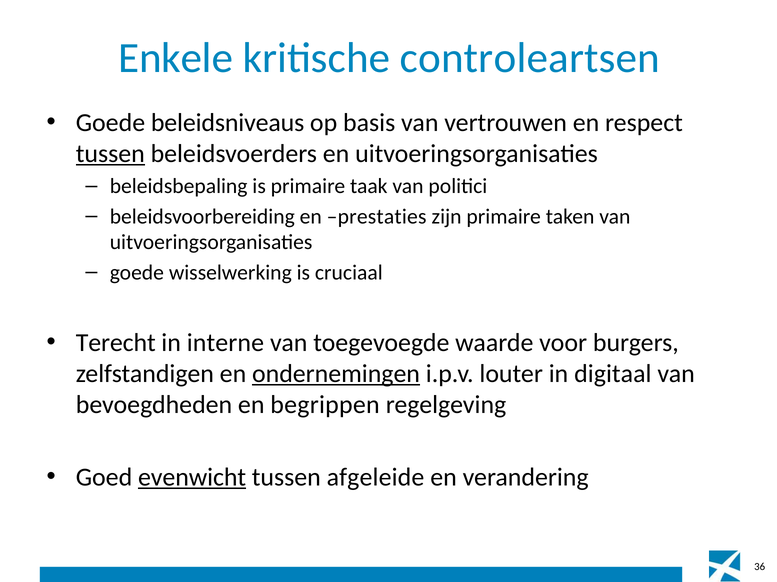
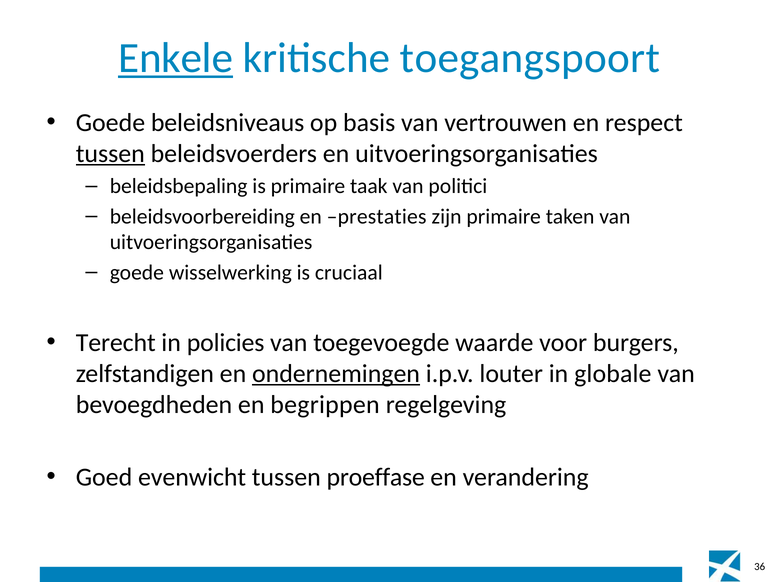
Enkele underline: none -> present
controleartsen: controleartsen -> toegangspoort
interne: interne -> policies
digitaal: digitaal -> globale
evenwicht underline: present -> none
afgeleide: afgeleide -> proeffase
